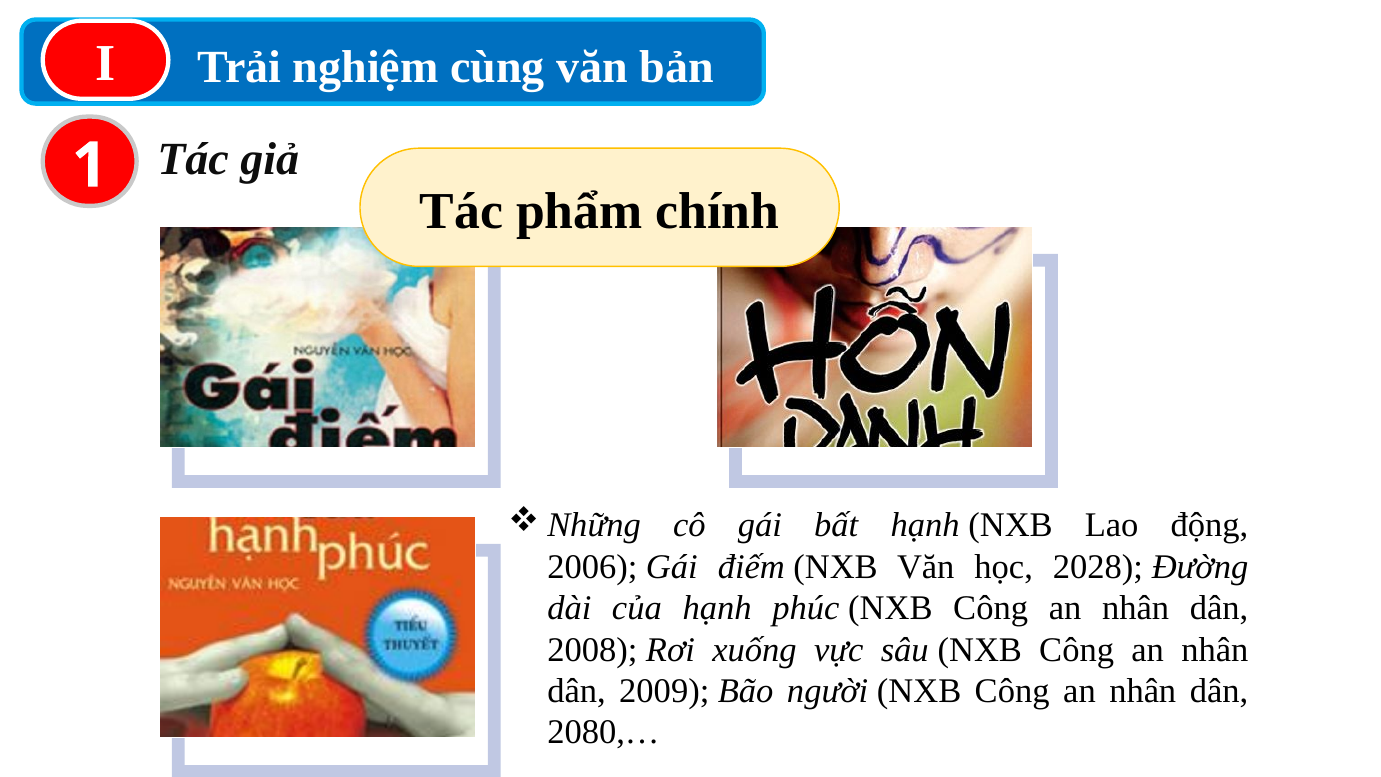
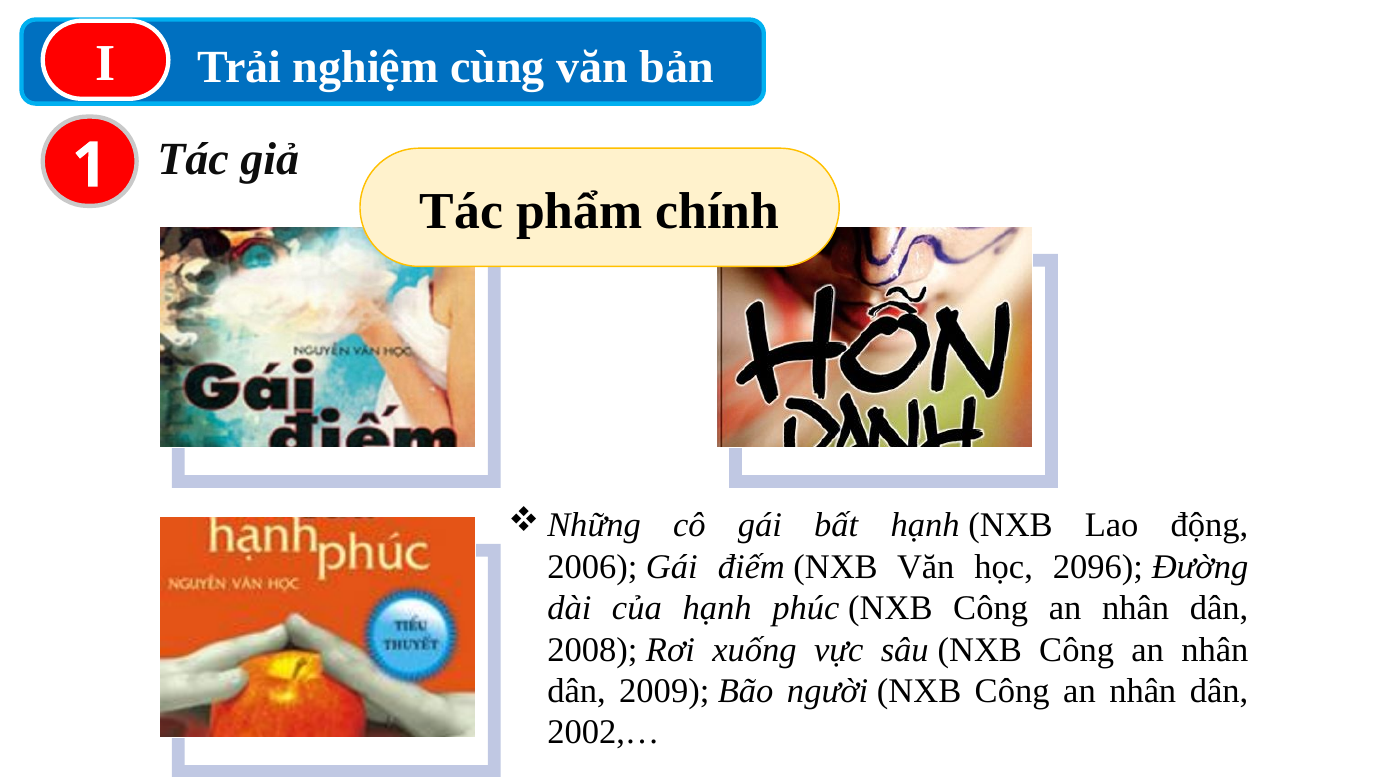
2028: 2028 -> 2096
2080,…: 2080,… -> 2002,…
